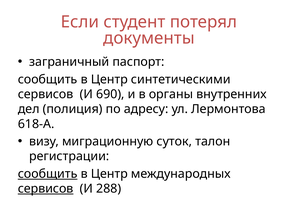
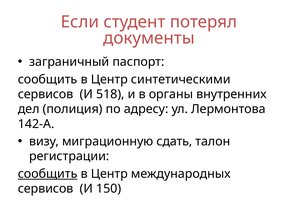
690: 690 -> 518
618-А: 618-А -> 142-А
суток: суток -> сдать
сервисов at (46, 189) underline: present -> none
288: 288 -> 150
